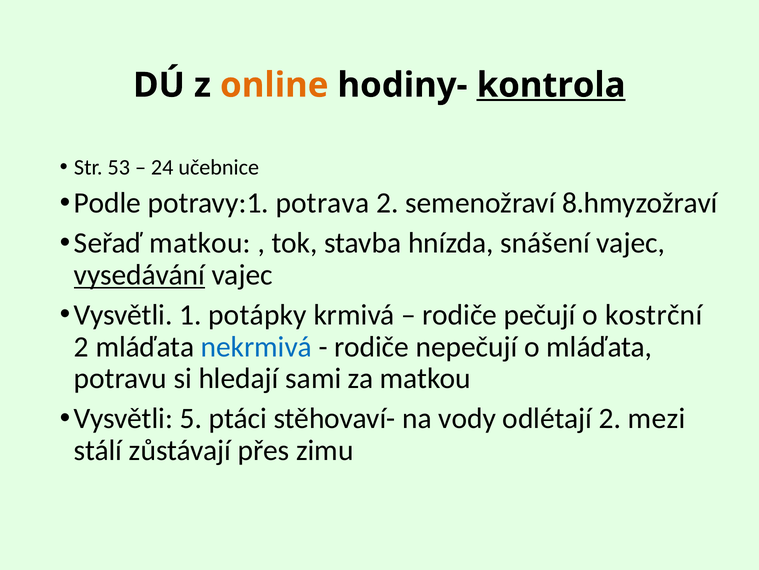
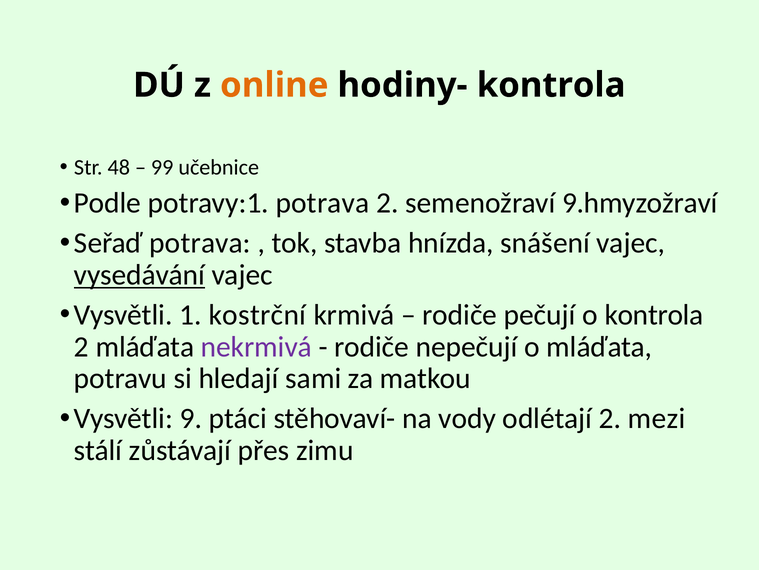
kontrola at (551, 85) underline: present -> none
53: 53 -> 48
24: 24 -> 99
8.hmyzožraví: 8.hmyzožraví -> 9.hmyzožraví
Seřaď matkou: matkou -> potrava
potápky: potápky -> kostrční
o kostrční: kostrční -> kontrola
nekrmivá colour: blue -> purple
5: 5 -> 9
